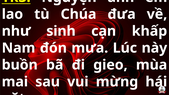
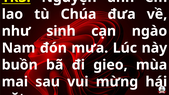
khấp: khấp -> ngào
